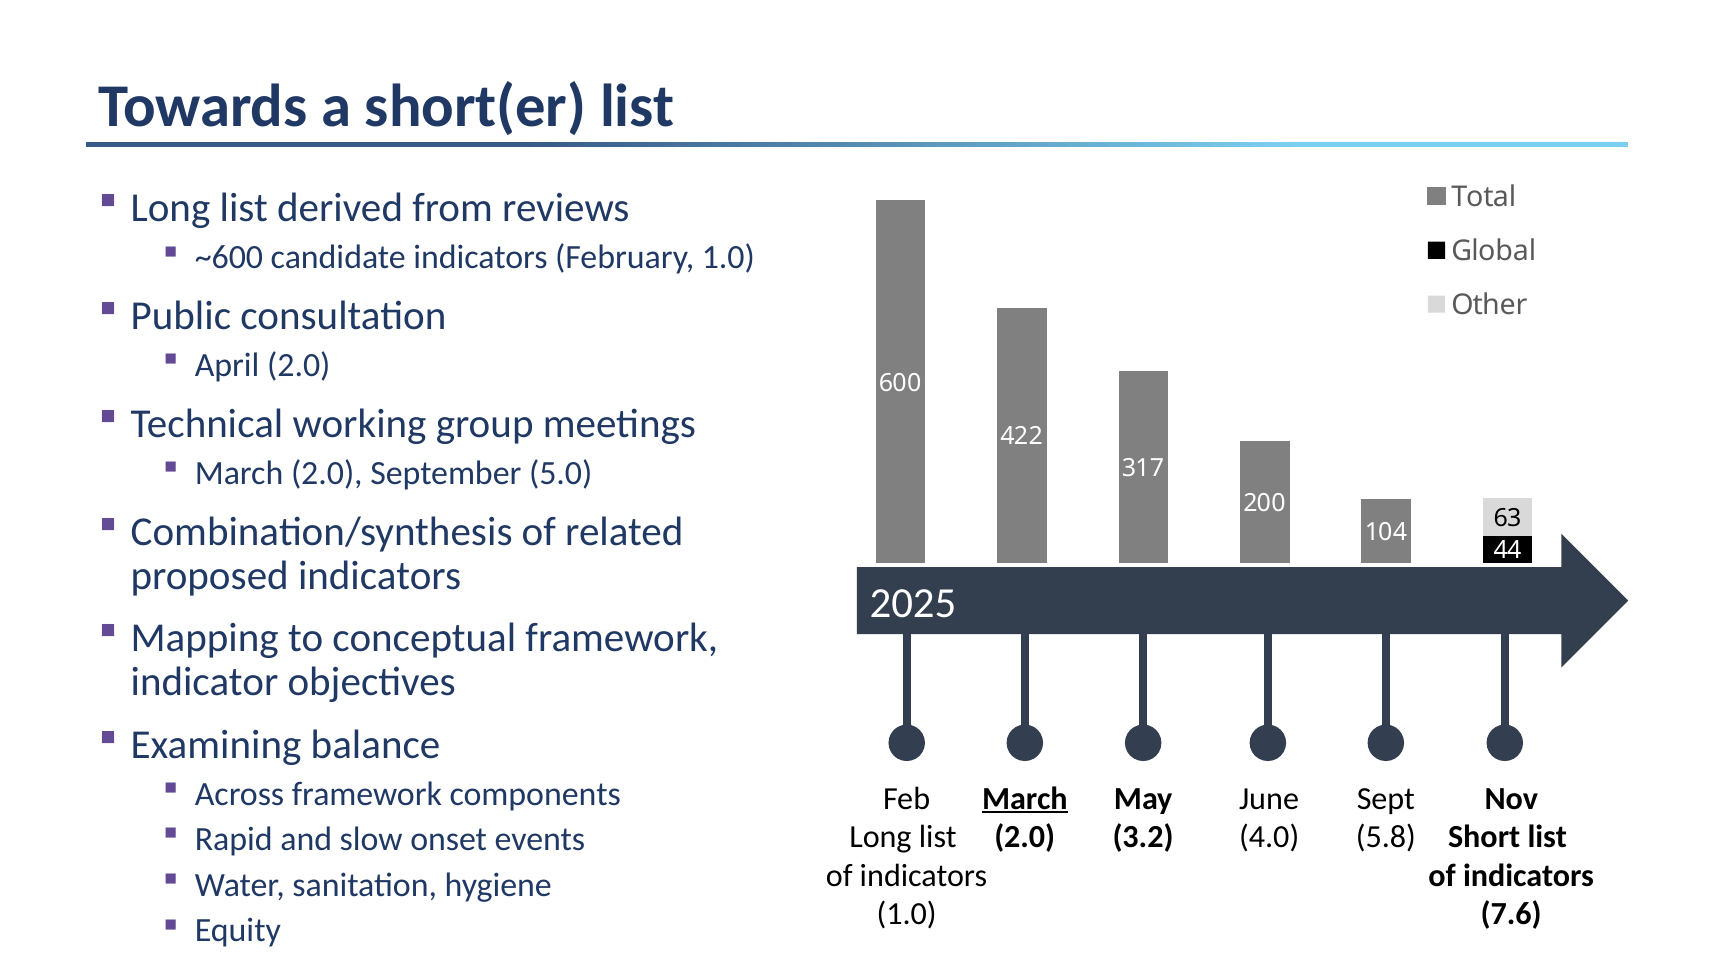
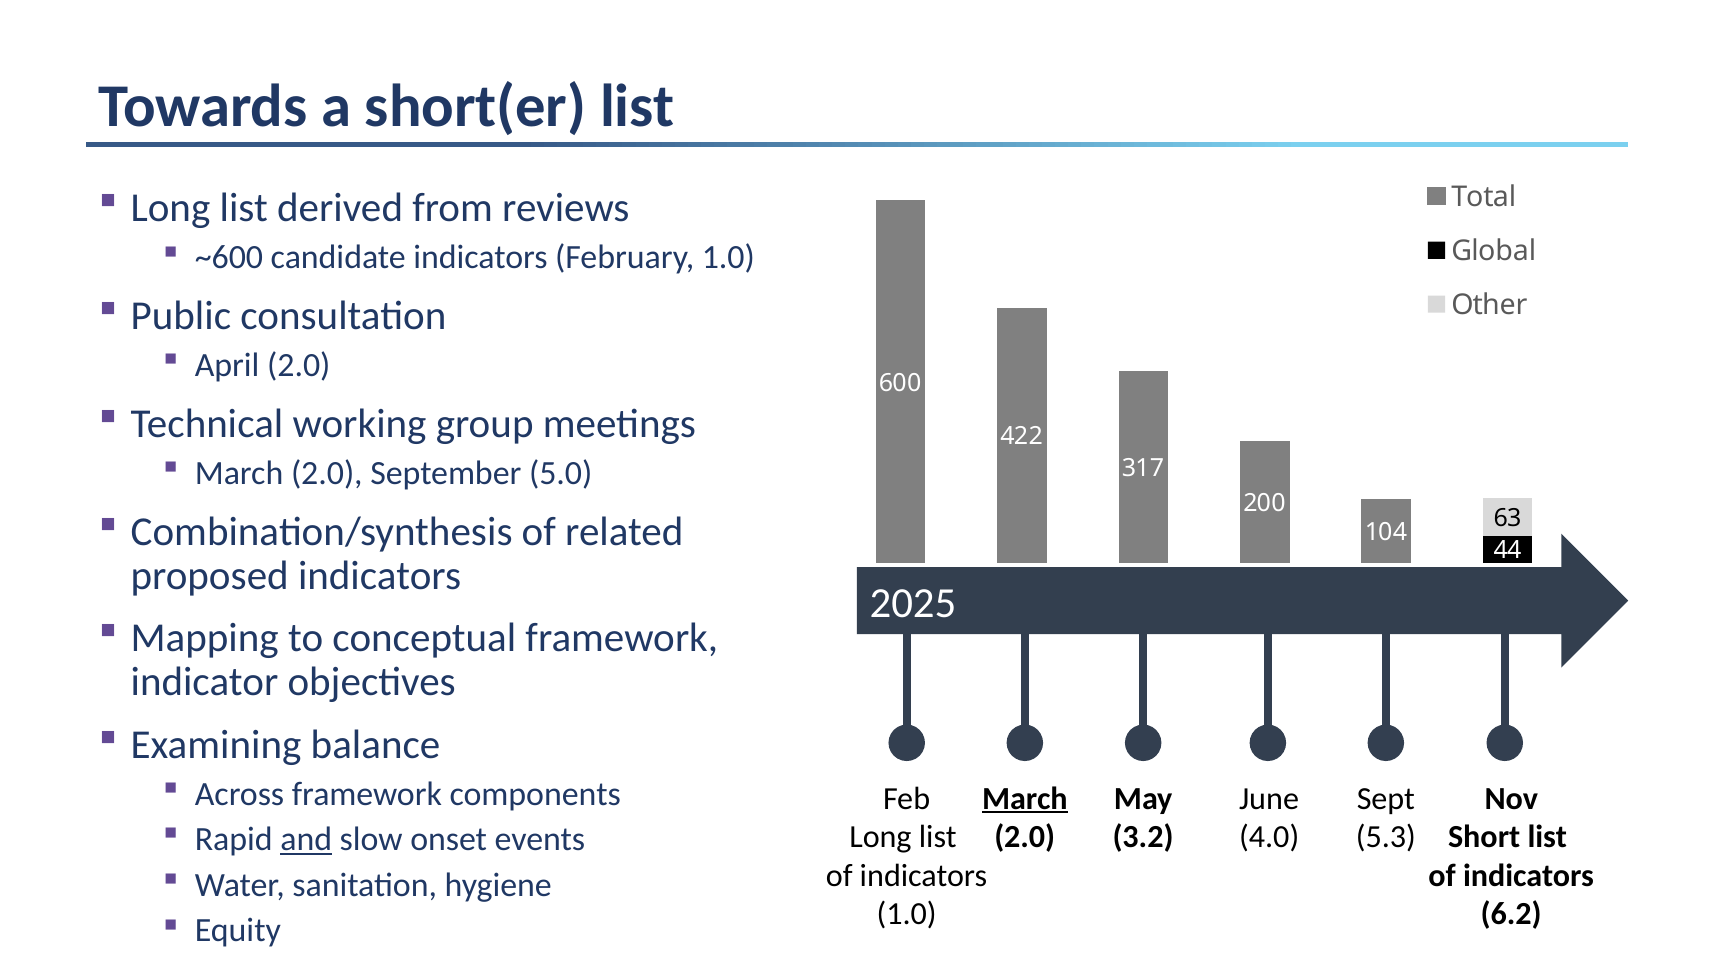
and underline: none -> present
5.8: 5.8 -> 5.3
7.6: 7.6 -> 6.2
